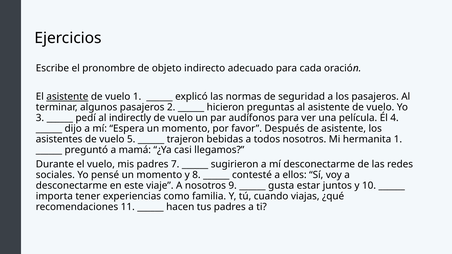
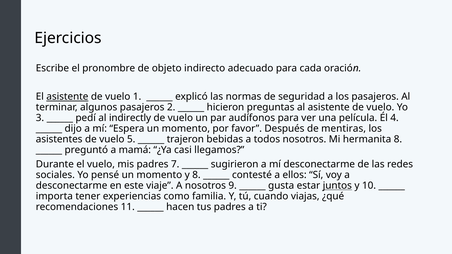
de asistente: asistente -> mentiras
hermanita 1: 1 -> 8
juntos underline: none -> present
